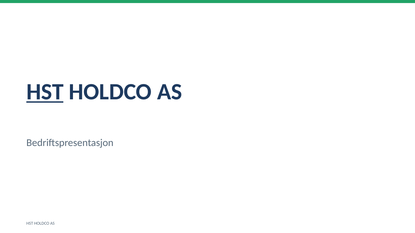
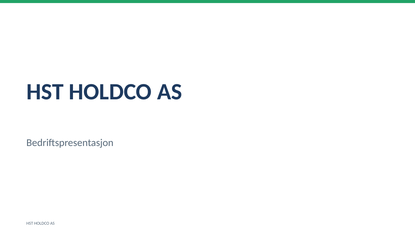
HST at (45, 92) underline: present -> none
